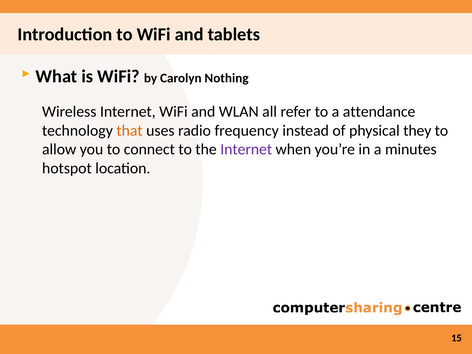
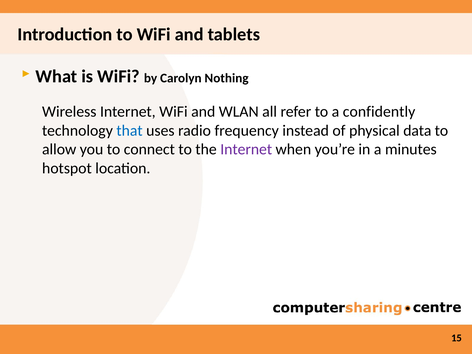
attendance: attendance -> confidently
that colour: orange -> blue
they: they -> data
